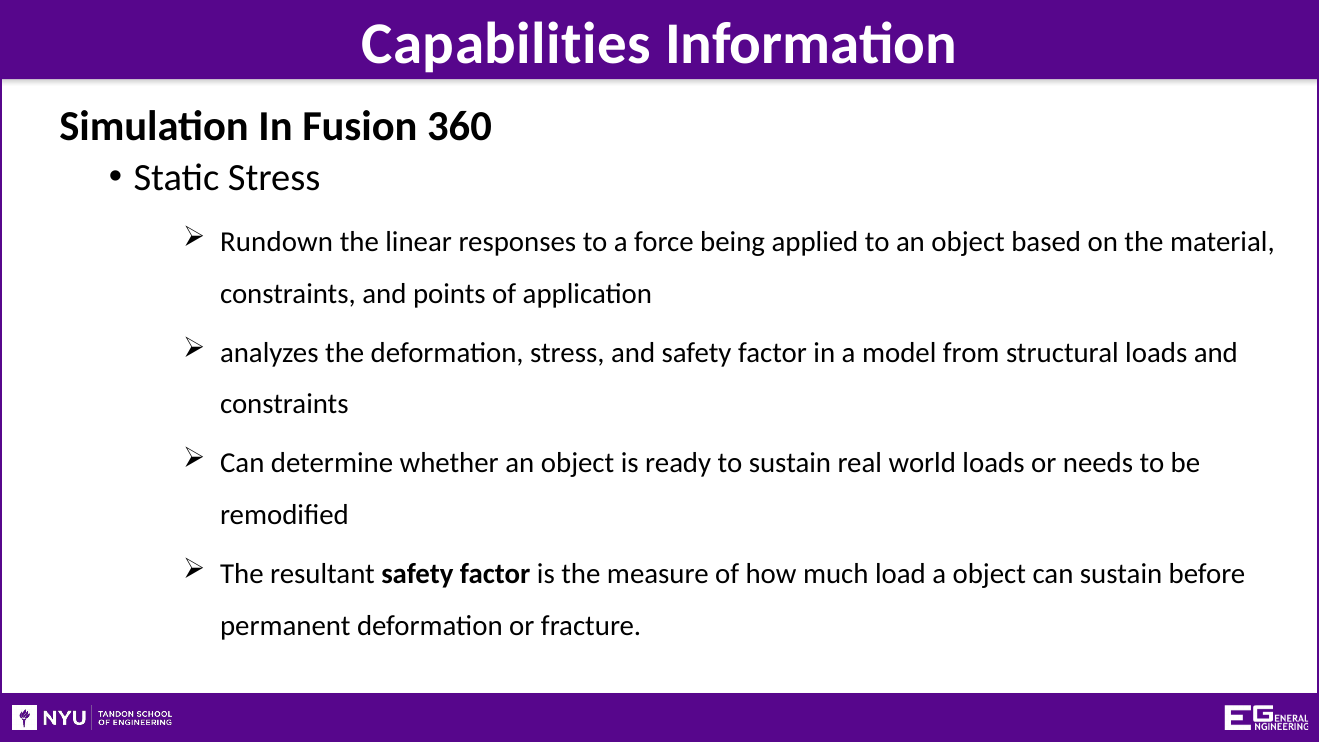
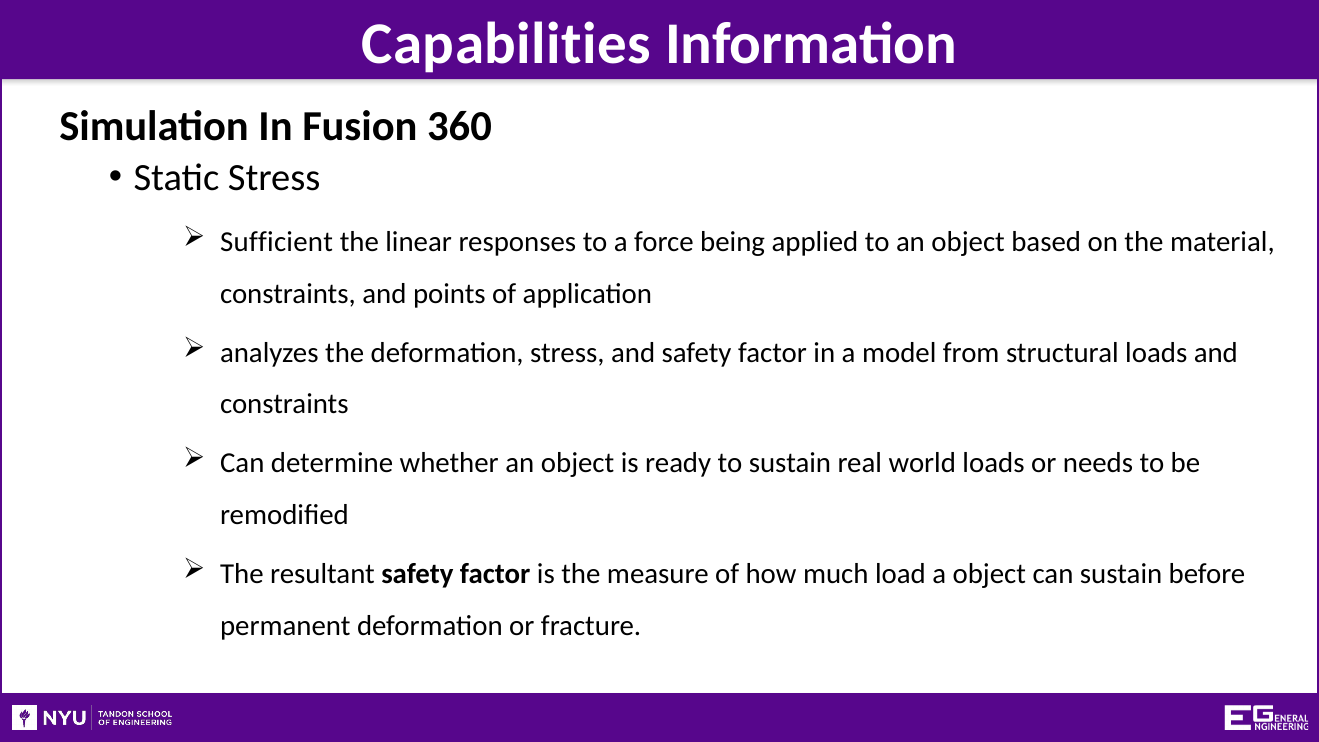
Rundown: Rundown -> Sufficient
